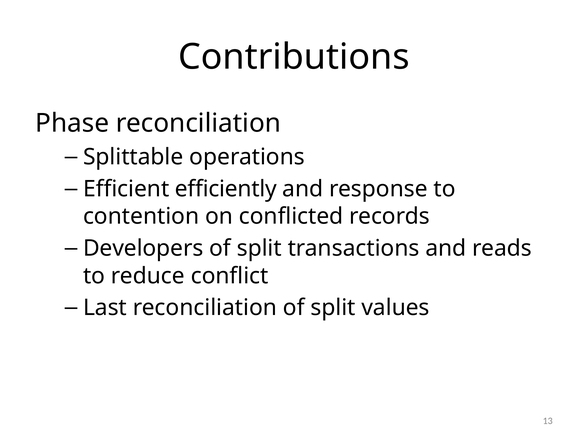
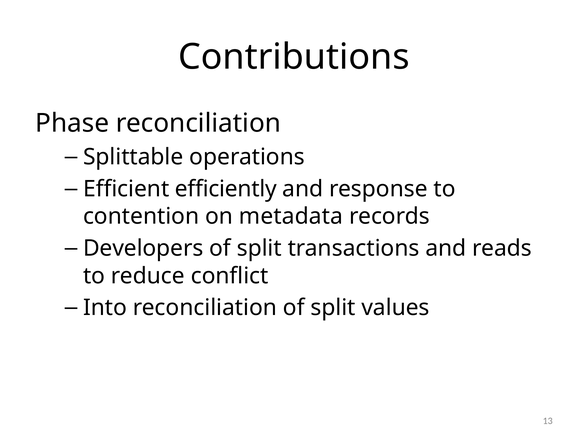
conflicted: conflicted -> metadata
Last: Last -> Into
